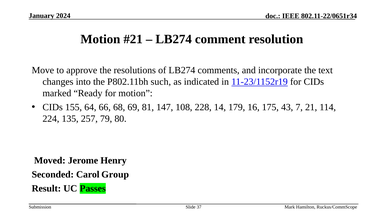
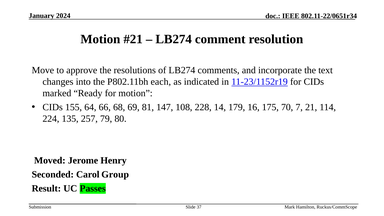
such: such -> each
43: 43 -> 70
